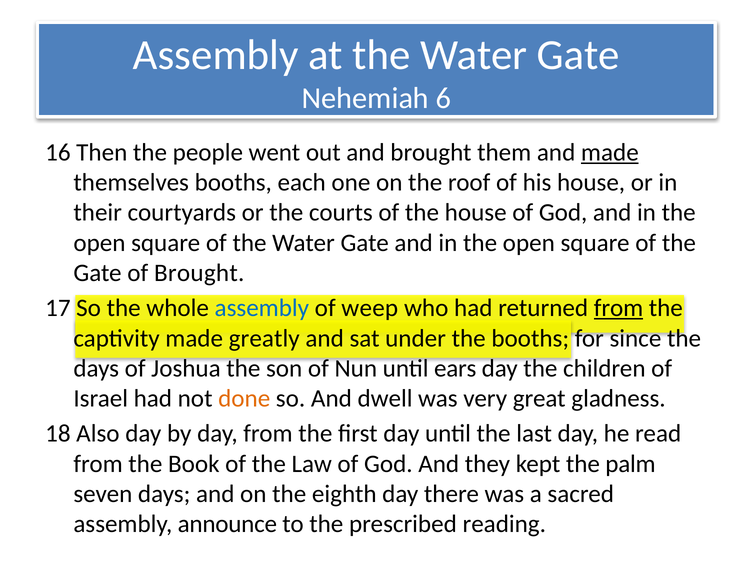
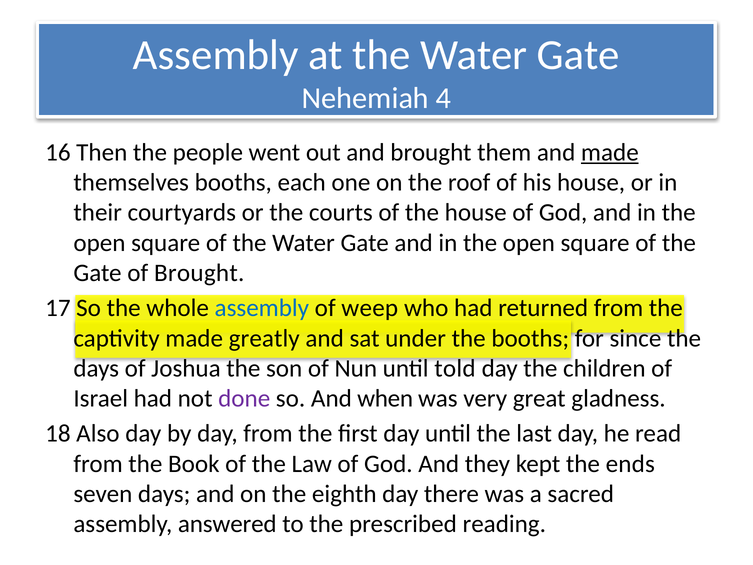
6: 6 -> 4
from at (619, 308) underline: present -> none
ears: ears -> told
done colour: orange -> purple
dwell: dwell -> when
palm: palm -> ends
announce: announce -> answered
